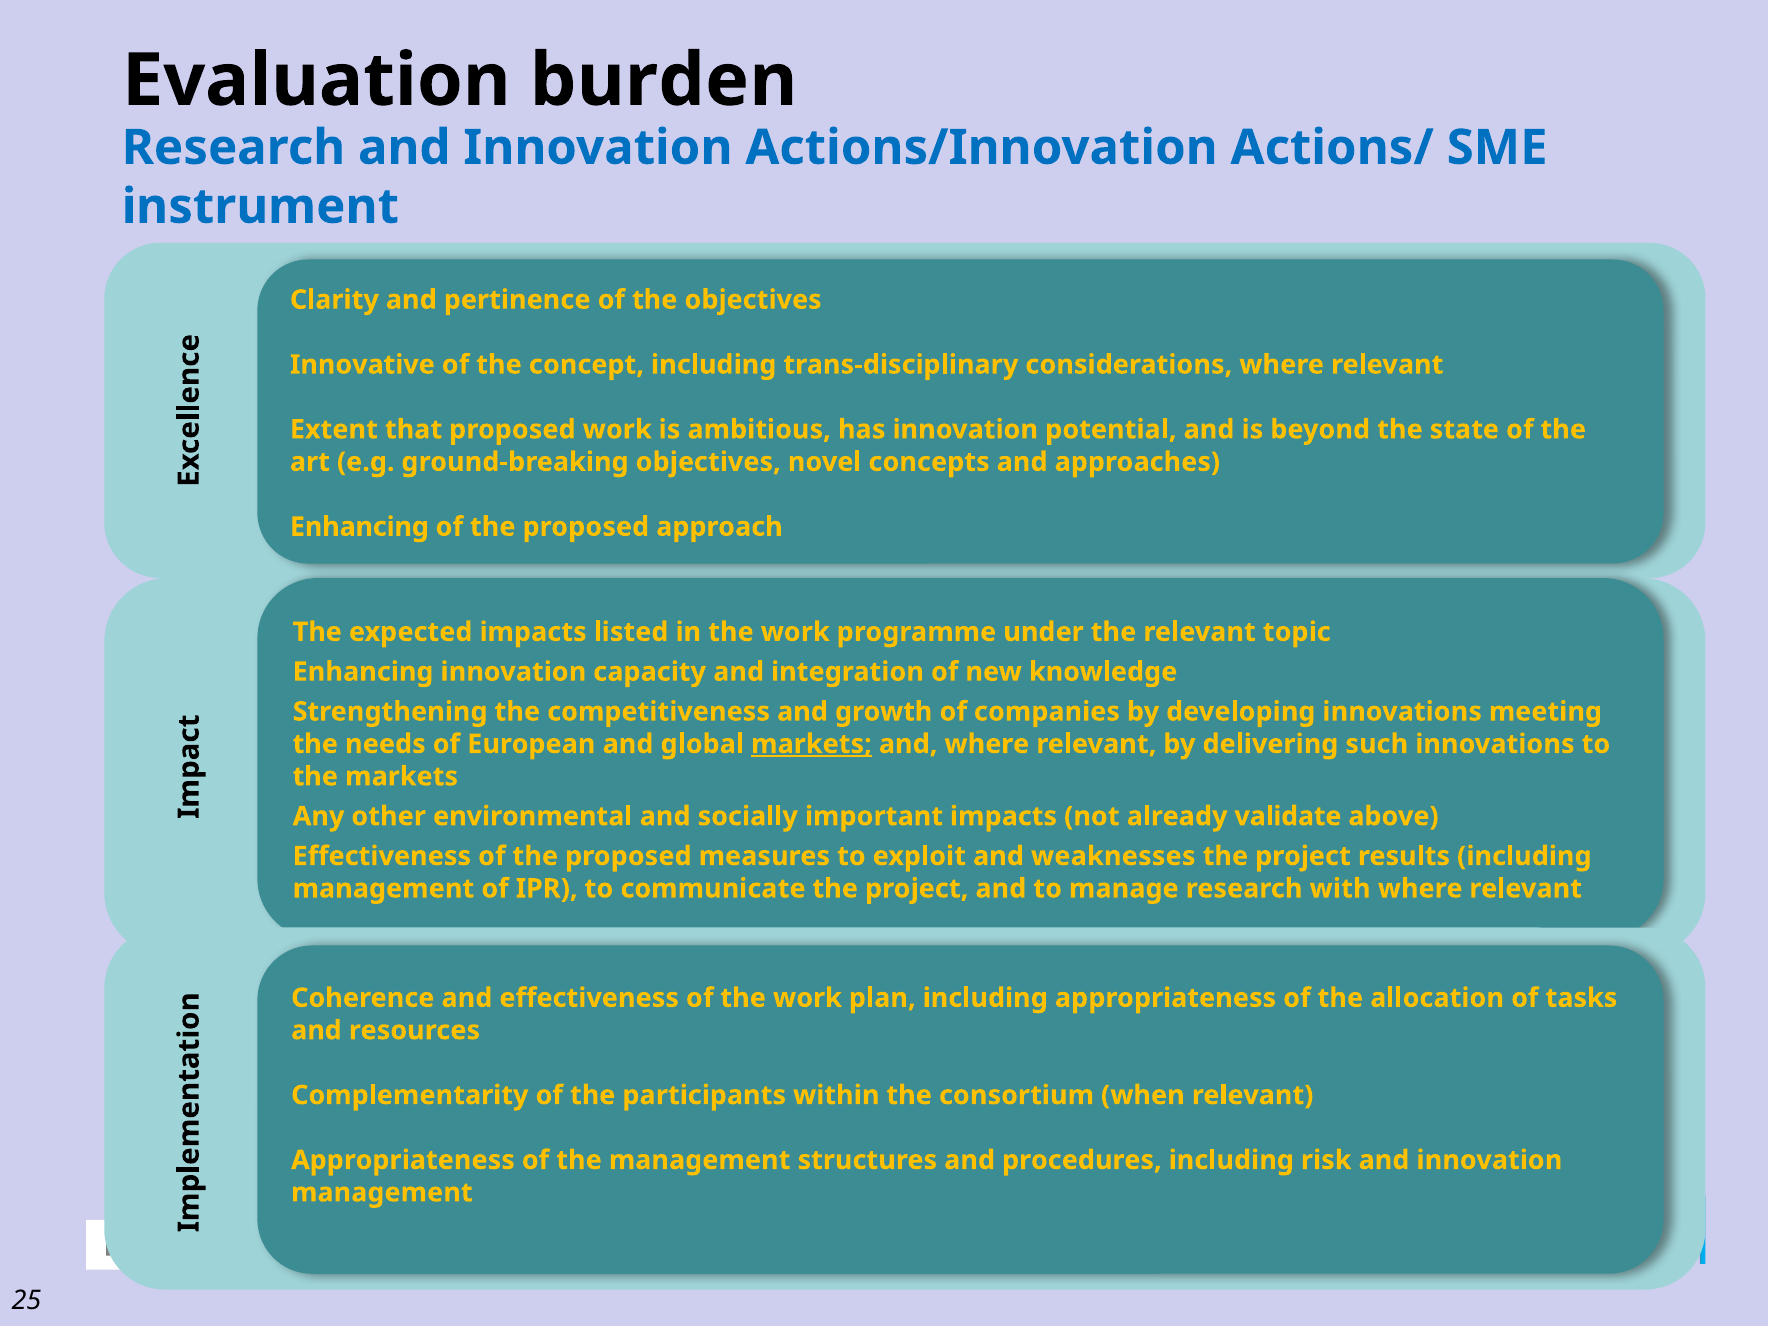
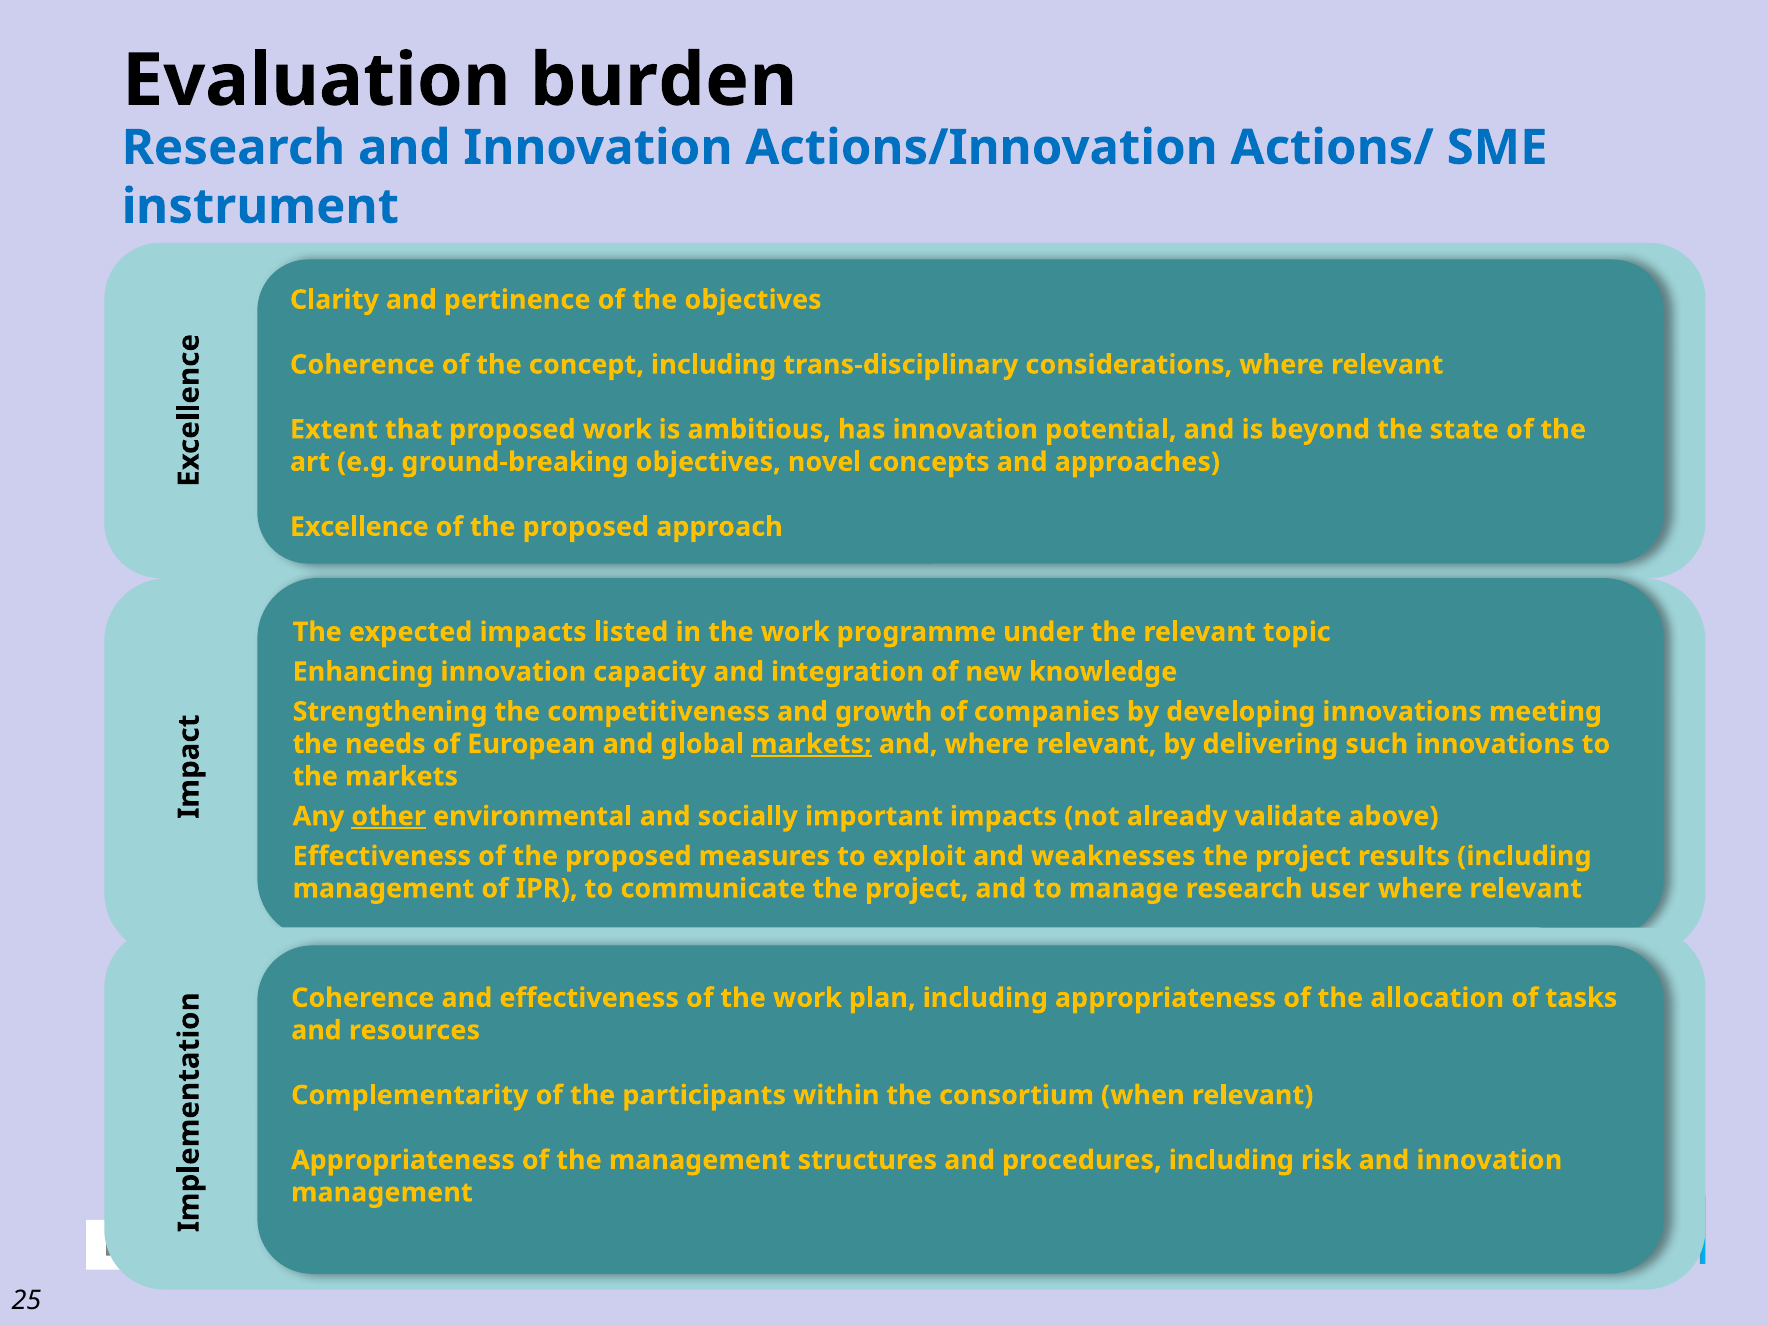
Innovative at (362, 365): Innovative -> Coherence
Enhancing at (359, 527): Enhancing -> Excellence
other underline: none -> present
with: with -> user
